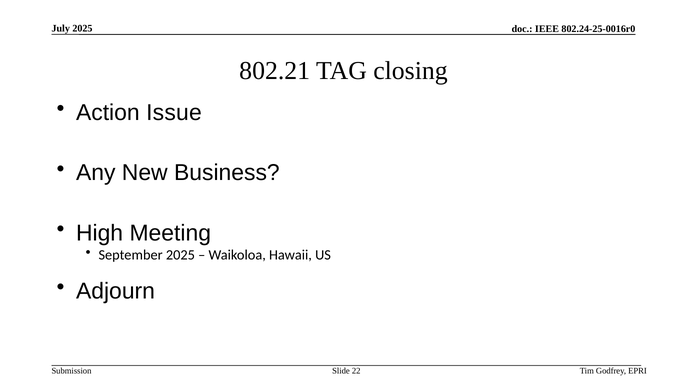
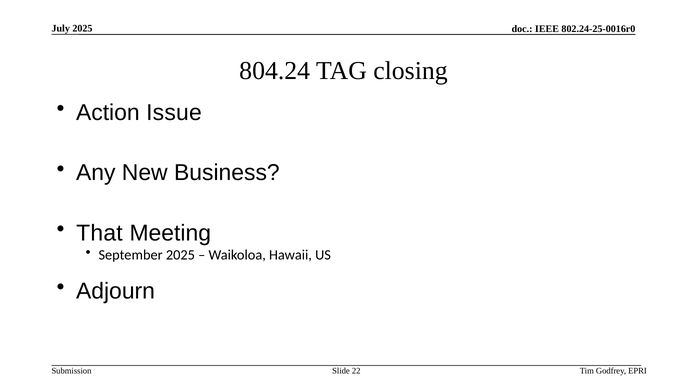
802.21: 802.21 -> 804.24
High: High -> That
